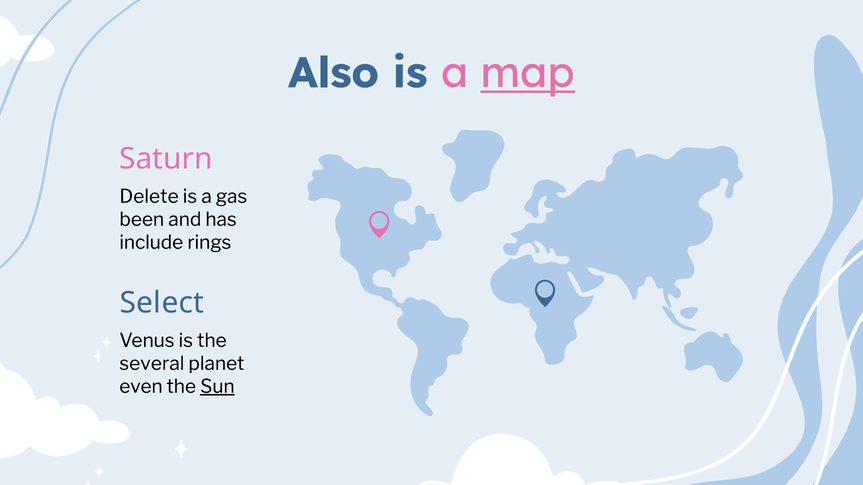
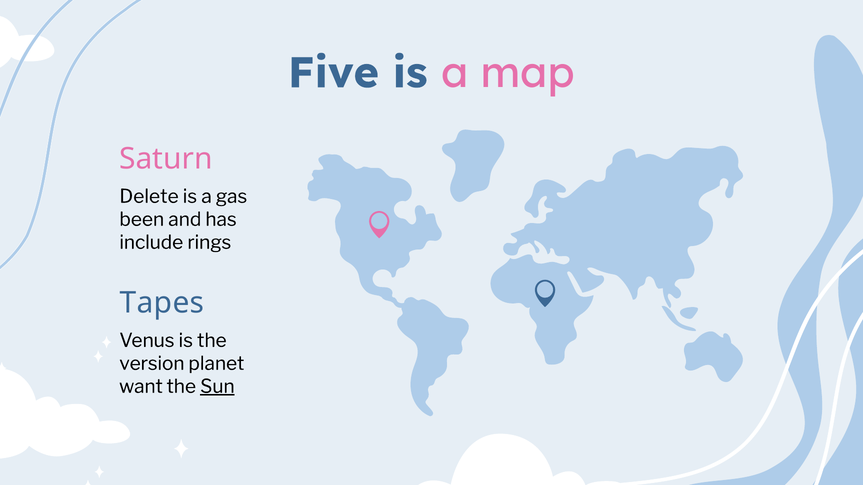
Also: Also -> Five
map underline: present -> none
Select: Select -> Tapes
several: several -> version
even: even -> want
